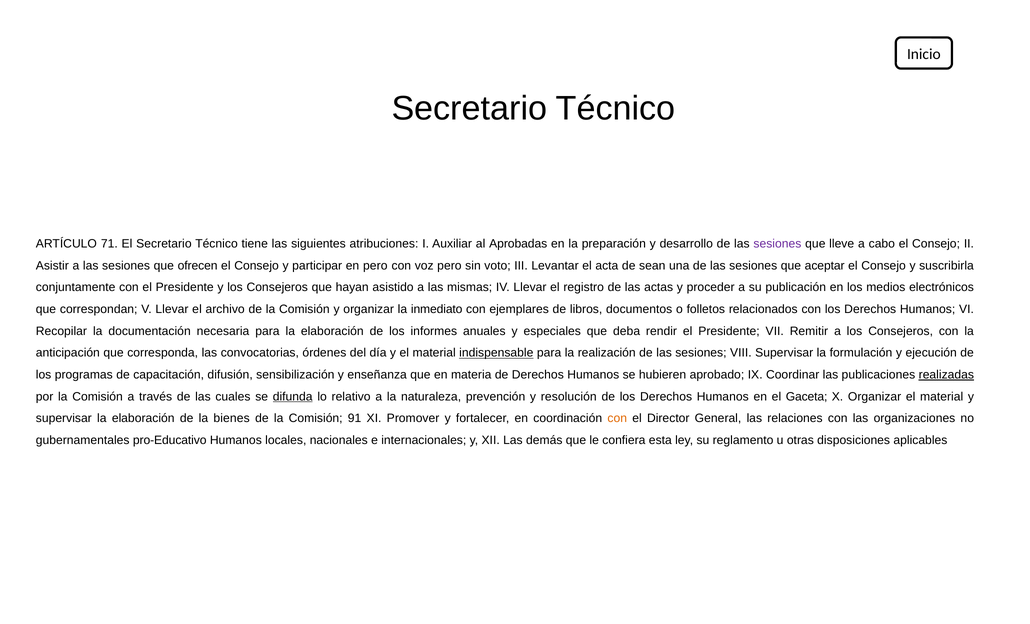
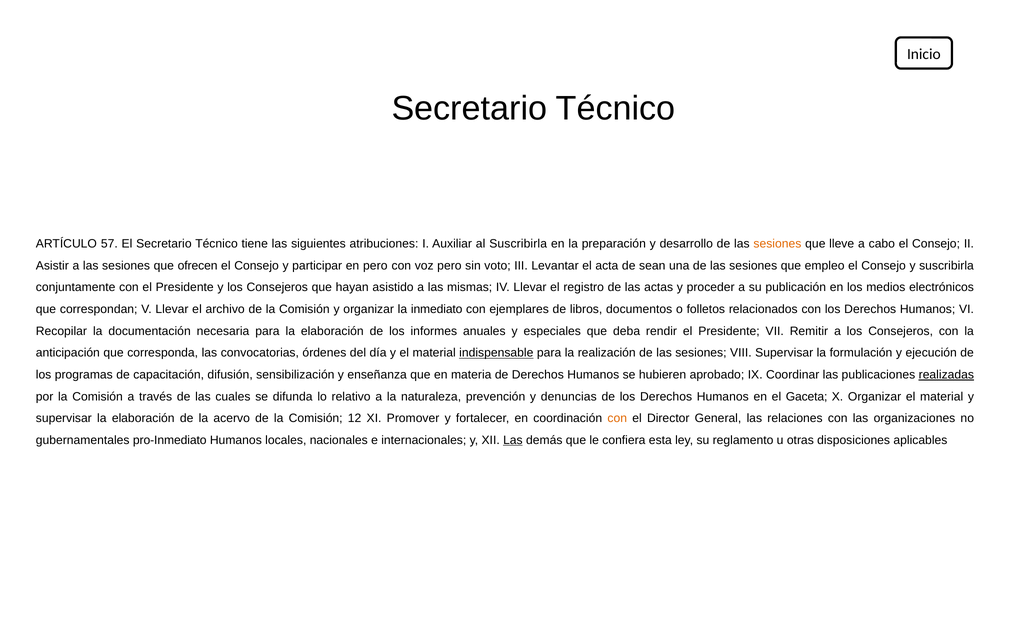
71: 71 -> 57
al Aprobadas: Aprobadas -> Suscribirla
sesiones at (777, 244) colour: purple -> orange
aceptar: aceptar -> empleo
difunda underline: present -> none
resolución: resolución -> denuncias
bienes: bienes -> acervo
91: 91 -> 12
pro-Educativo: pro-Educativo -> pro-Inmediato
Las at (513, 440) underline: none -> present
